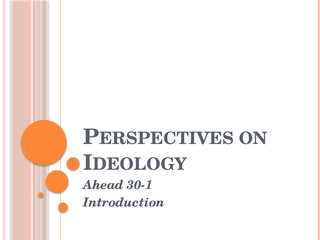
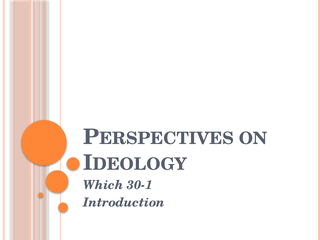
Ahead: Ahead -> Which
